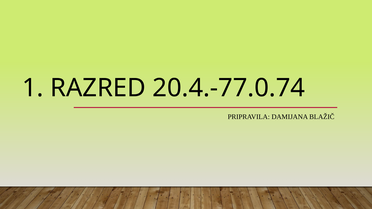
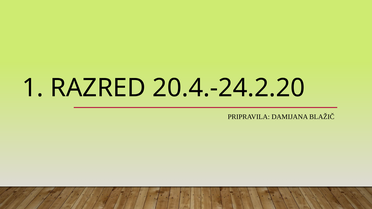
20.4.-77.0.74: 20.4.-77.0.74 -> 20.4.-24.2.20
